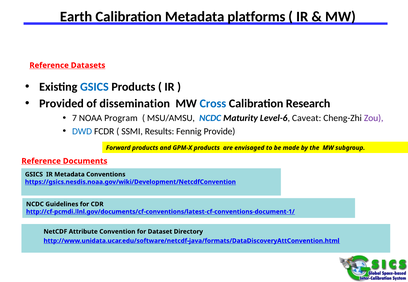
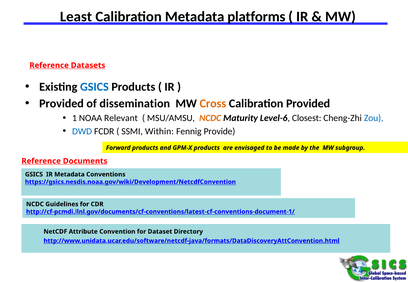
Earth: Earth -> Least
Cross colour: blue -> orange
Calibration Research: Research -> Provided
7: 7 -> 1
Program: Program -> Relevant
NCDC at (210, 118) colour: blue -> orange
Caveat: Caveat -> Closest
Zou colour: purple -> blue
Results: Results -> Within
